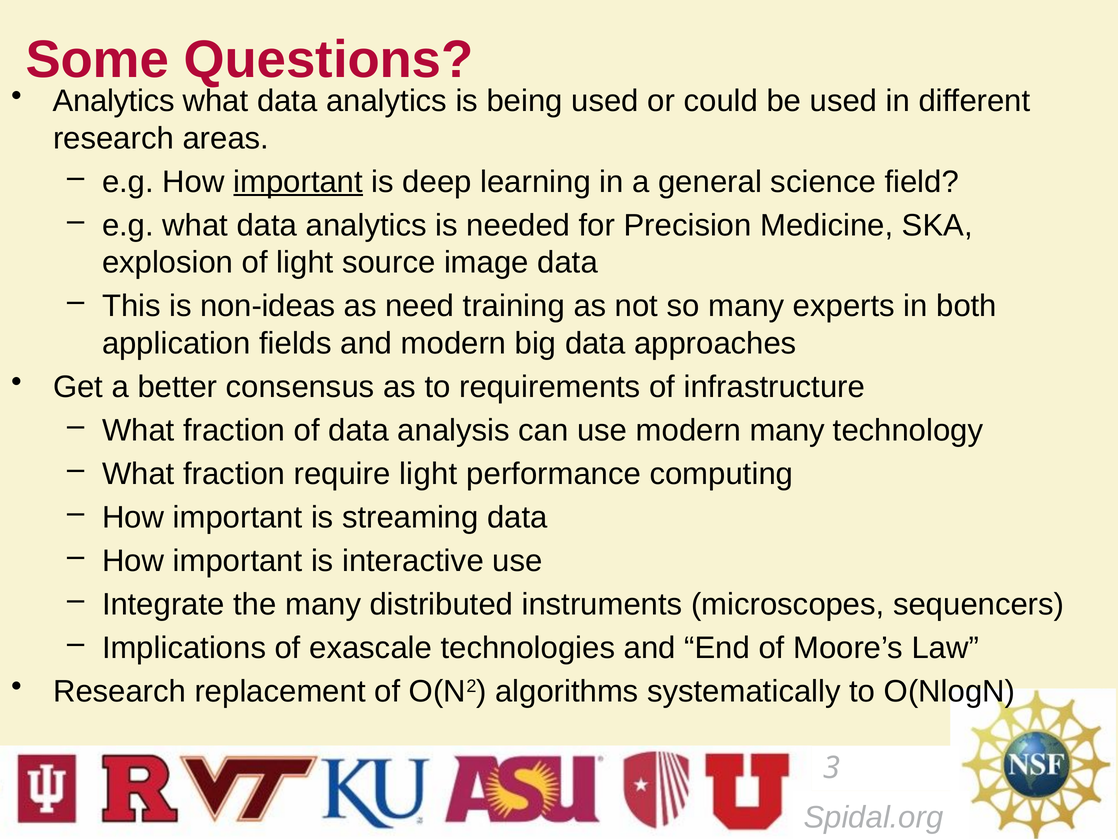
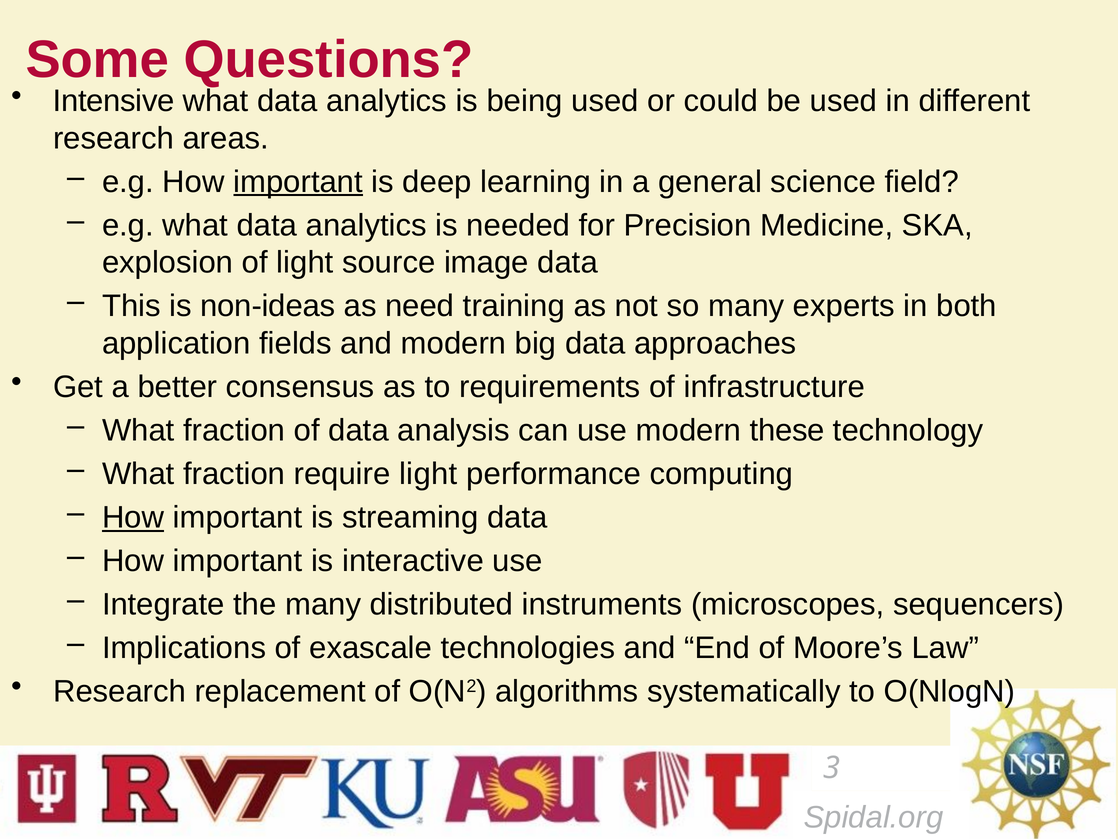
Analytics at (114, 101): Analytics -> Intensive
modern many: many -> these
How at (133, 517) underline: none -> present
